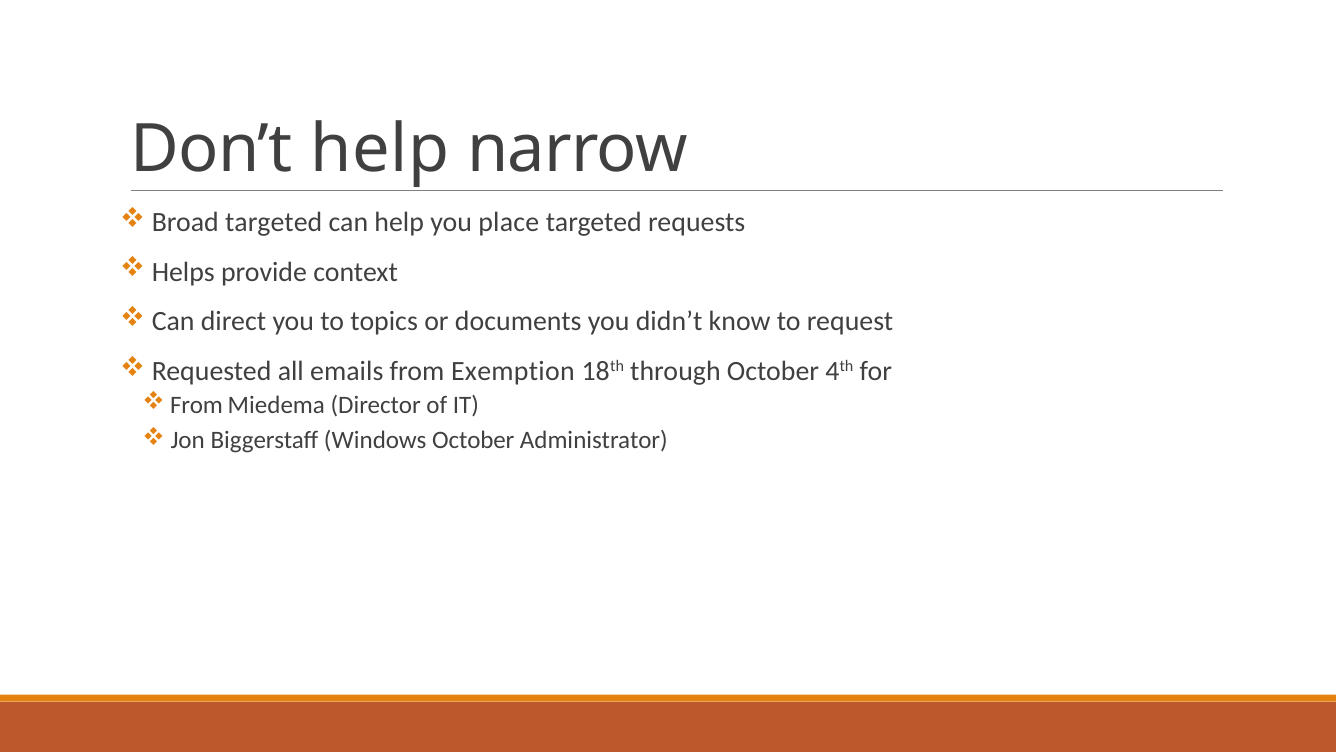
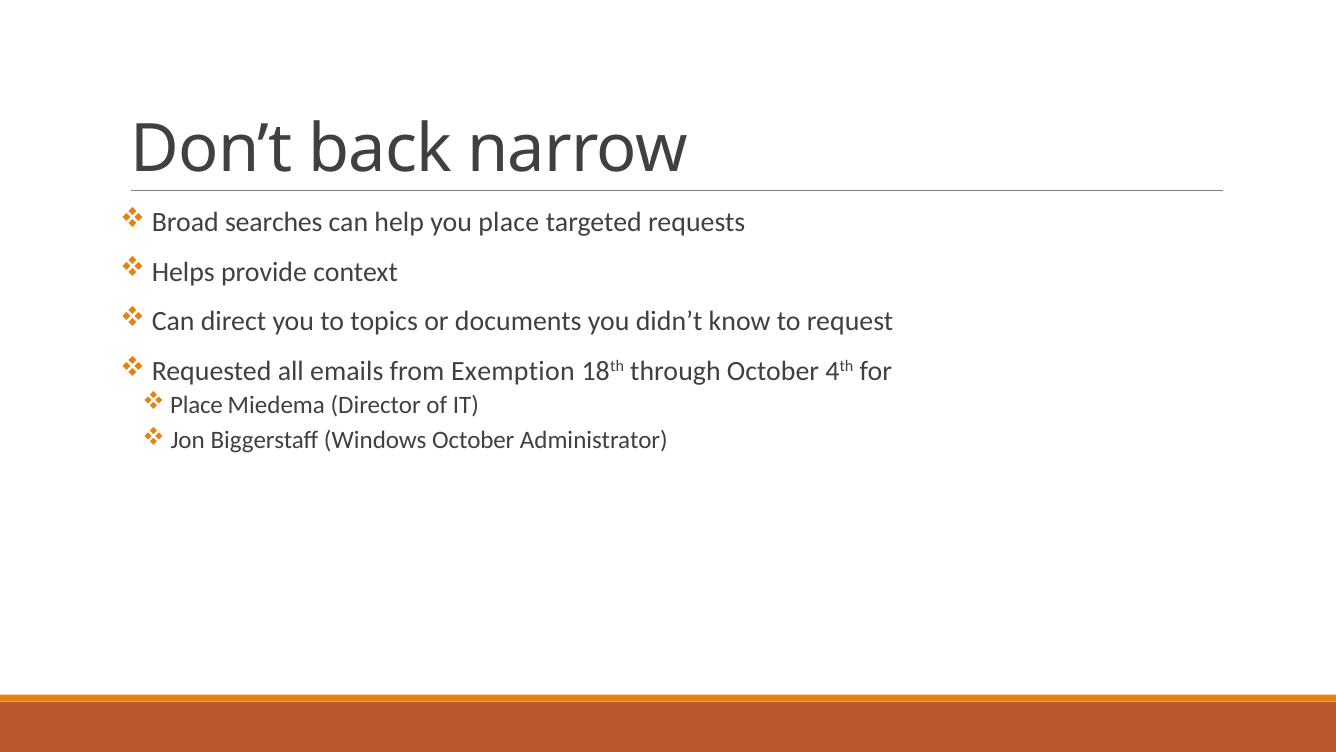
Don’t help: help -> back
Broad targeted: targeted -> searches
From at (197, 405): From -> Place
